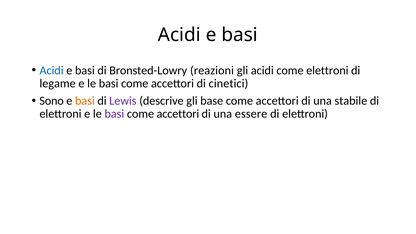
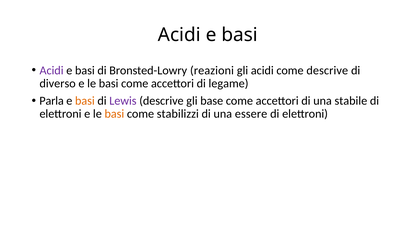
Acidi at (52, 70) colour: blue -> purple
come elettroni: elettroni -> descrive
legame: legame -> diverso
cinetici: cinetici -> legame
Sono: Sono -> Parla
basi at (114, 114) colour: purple -> orange
accettori at (178, 114): accettori -> stabilizzi
